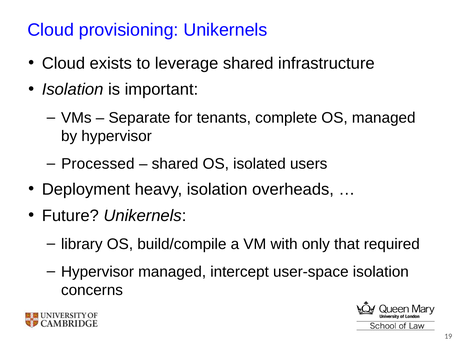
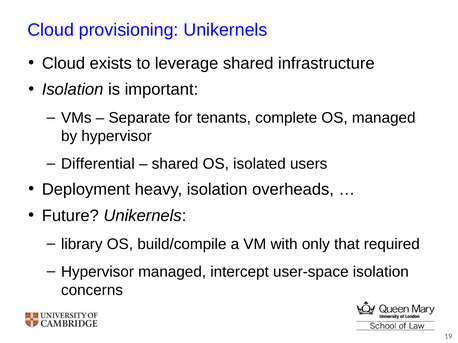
Processed: Processed -> Differential
